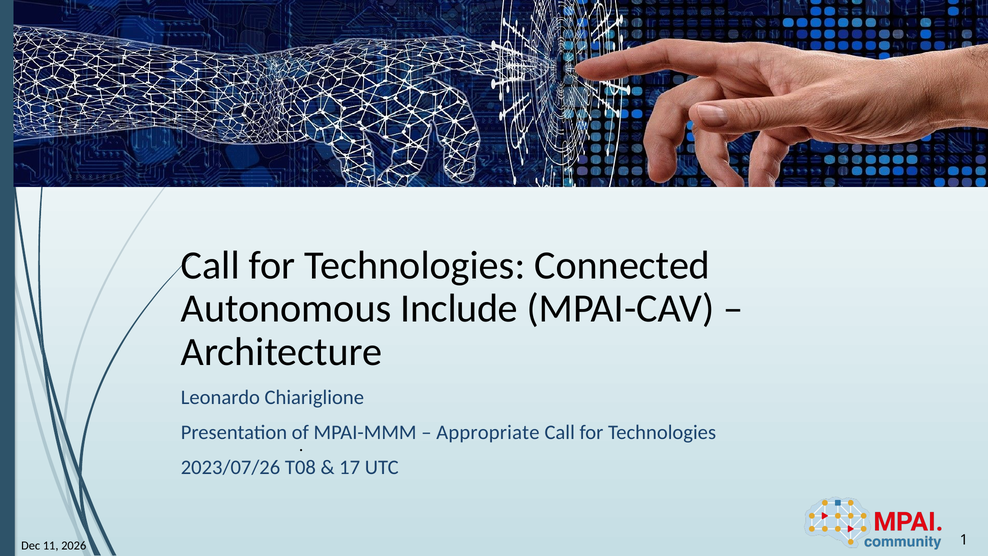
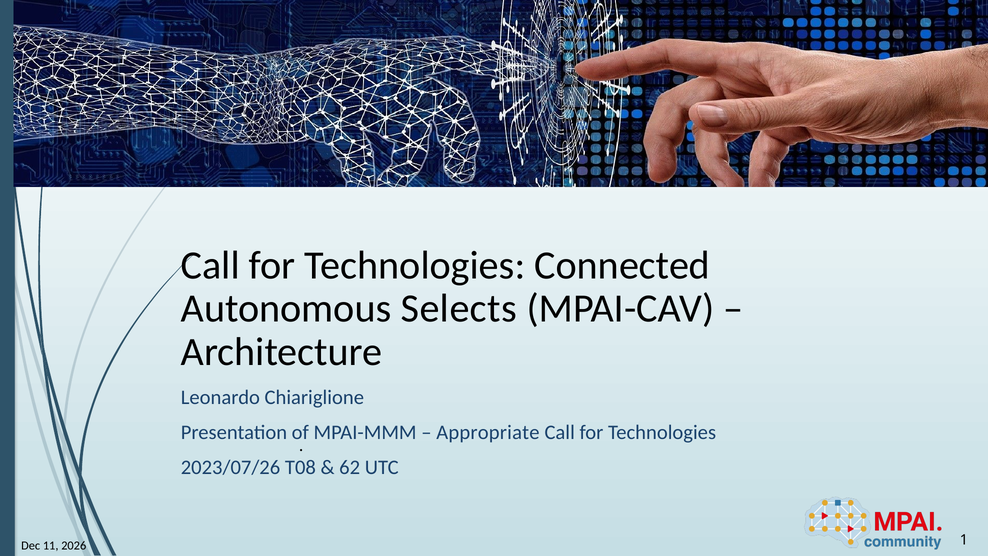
Include: Include -> Selects
17: 17 -> 62
